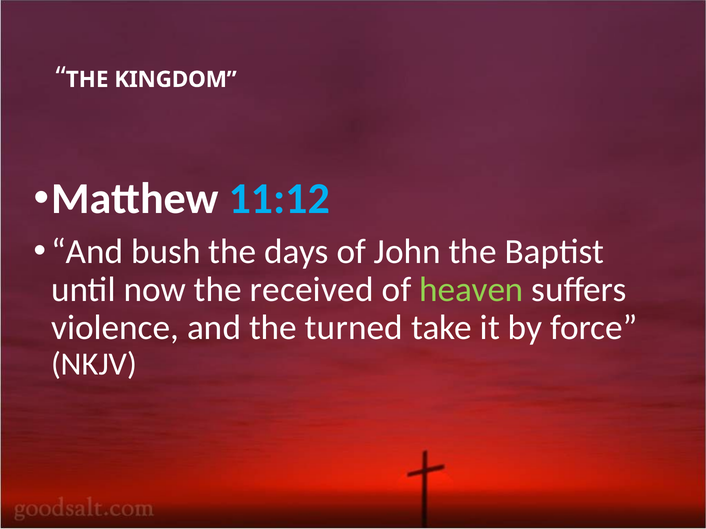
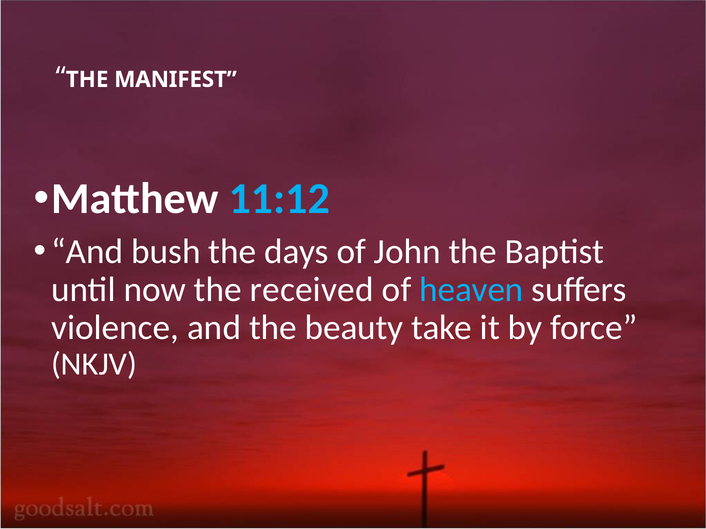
KINGDOM: KINGDOM -> MANIFEST
heaven colour: light green -> light blue
turned: turned -> beauty
